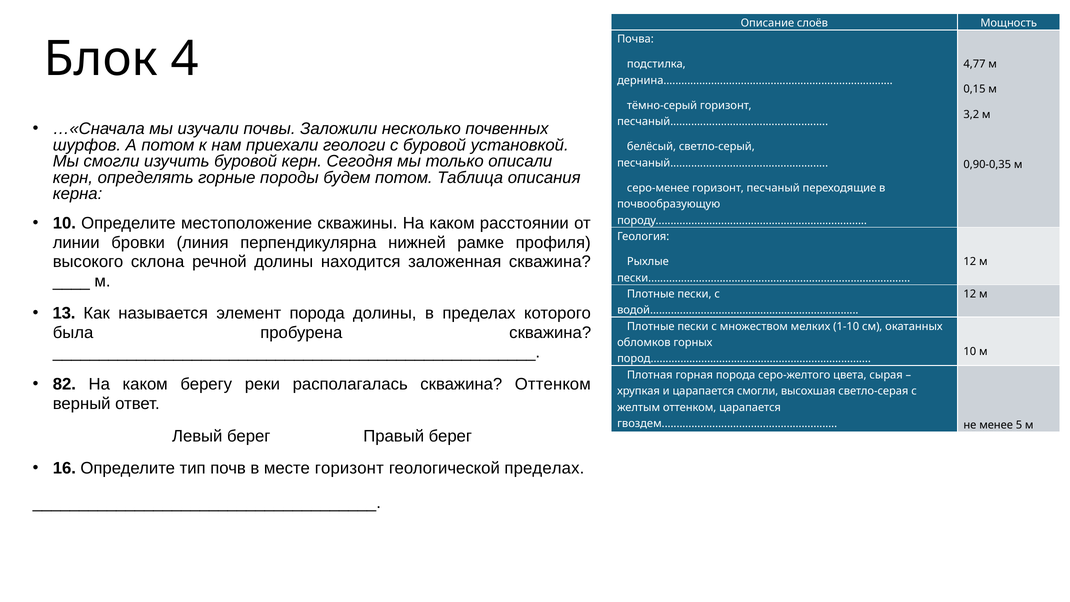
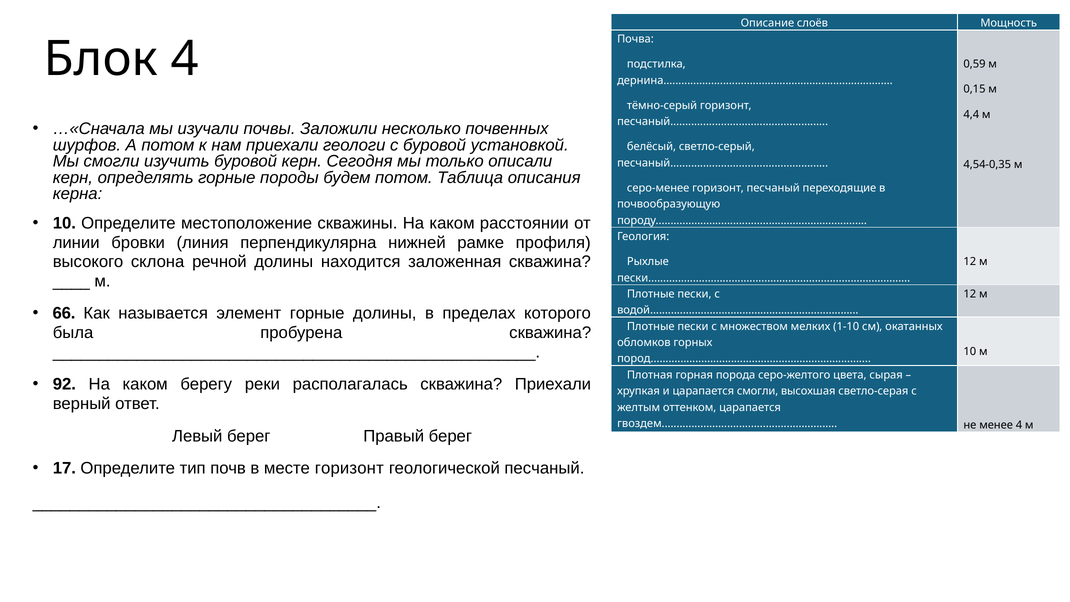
4,77: 4,77 -> 0,59
3,2: 3,2 -> 4,4
0,90-0,35: 0,90-0,35 -> 4,54-0,35
13: 13 -> 66
элемент порода: порода -> горные
82: 82 -> 92
скважина Оттенком: Оттенком -> Приехали
менее 5: 5 -> 4
16: 16 -> 17
геологической пределах: пределах -> песчаный
